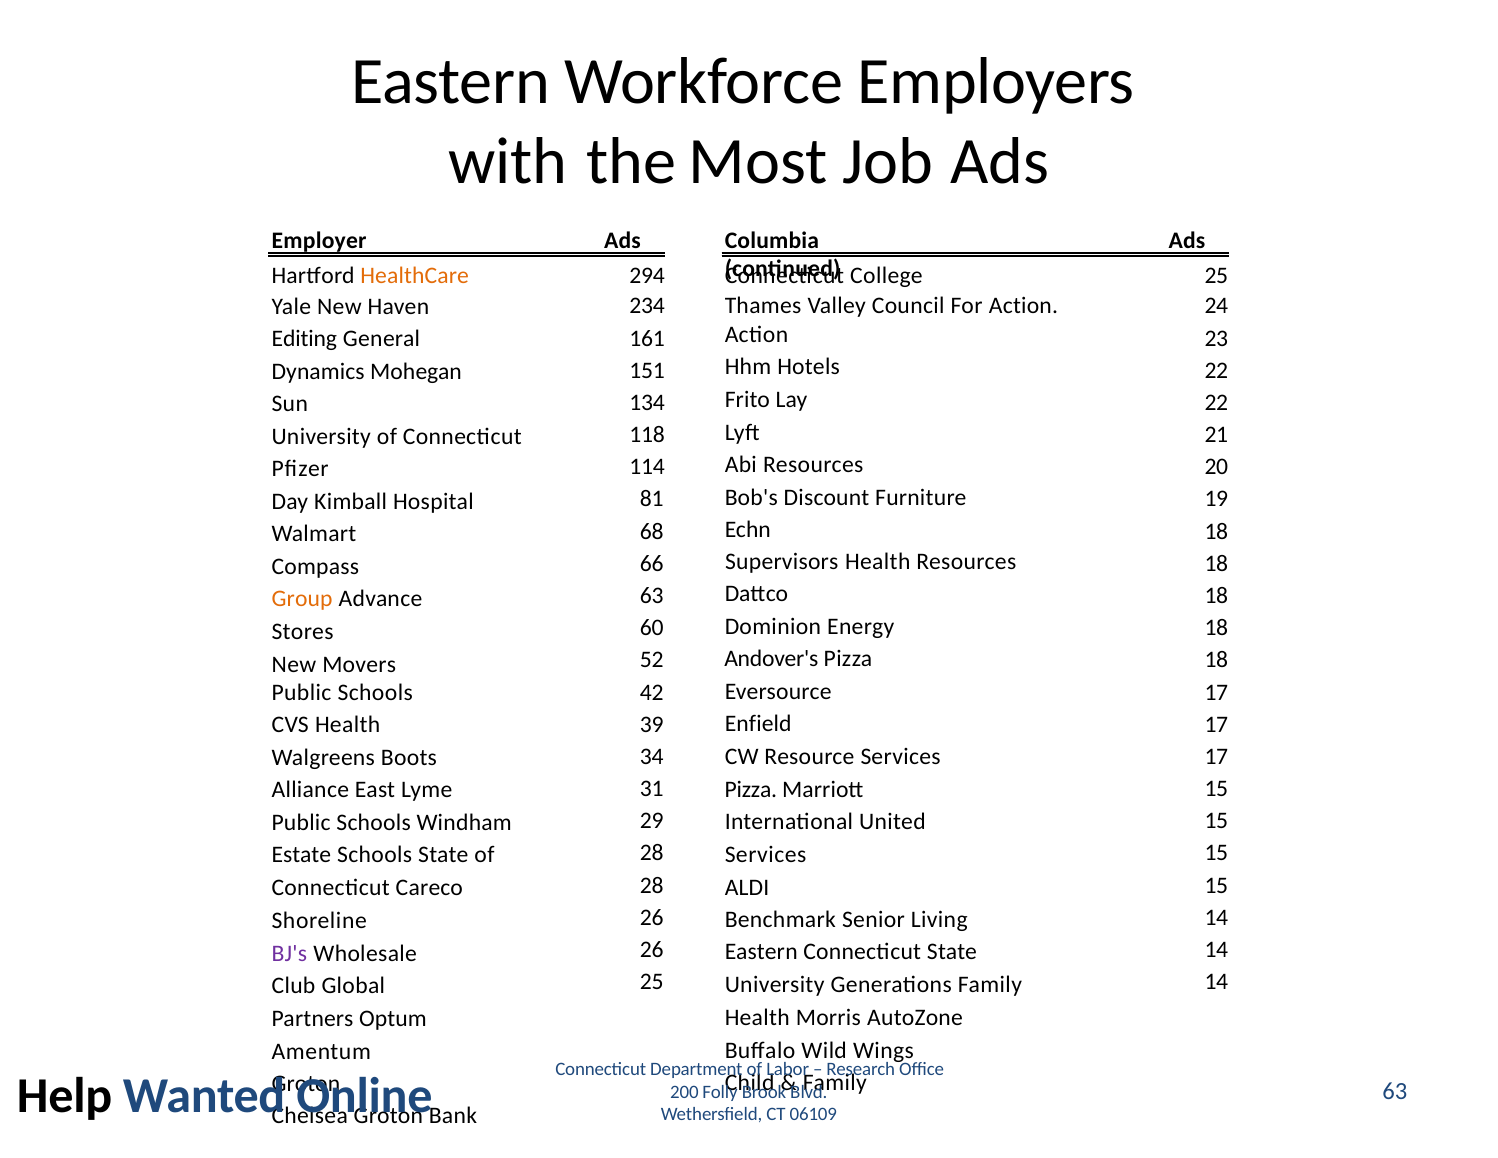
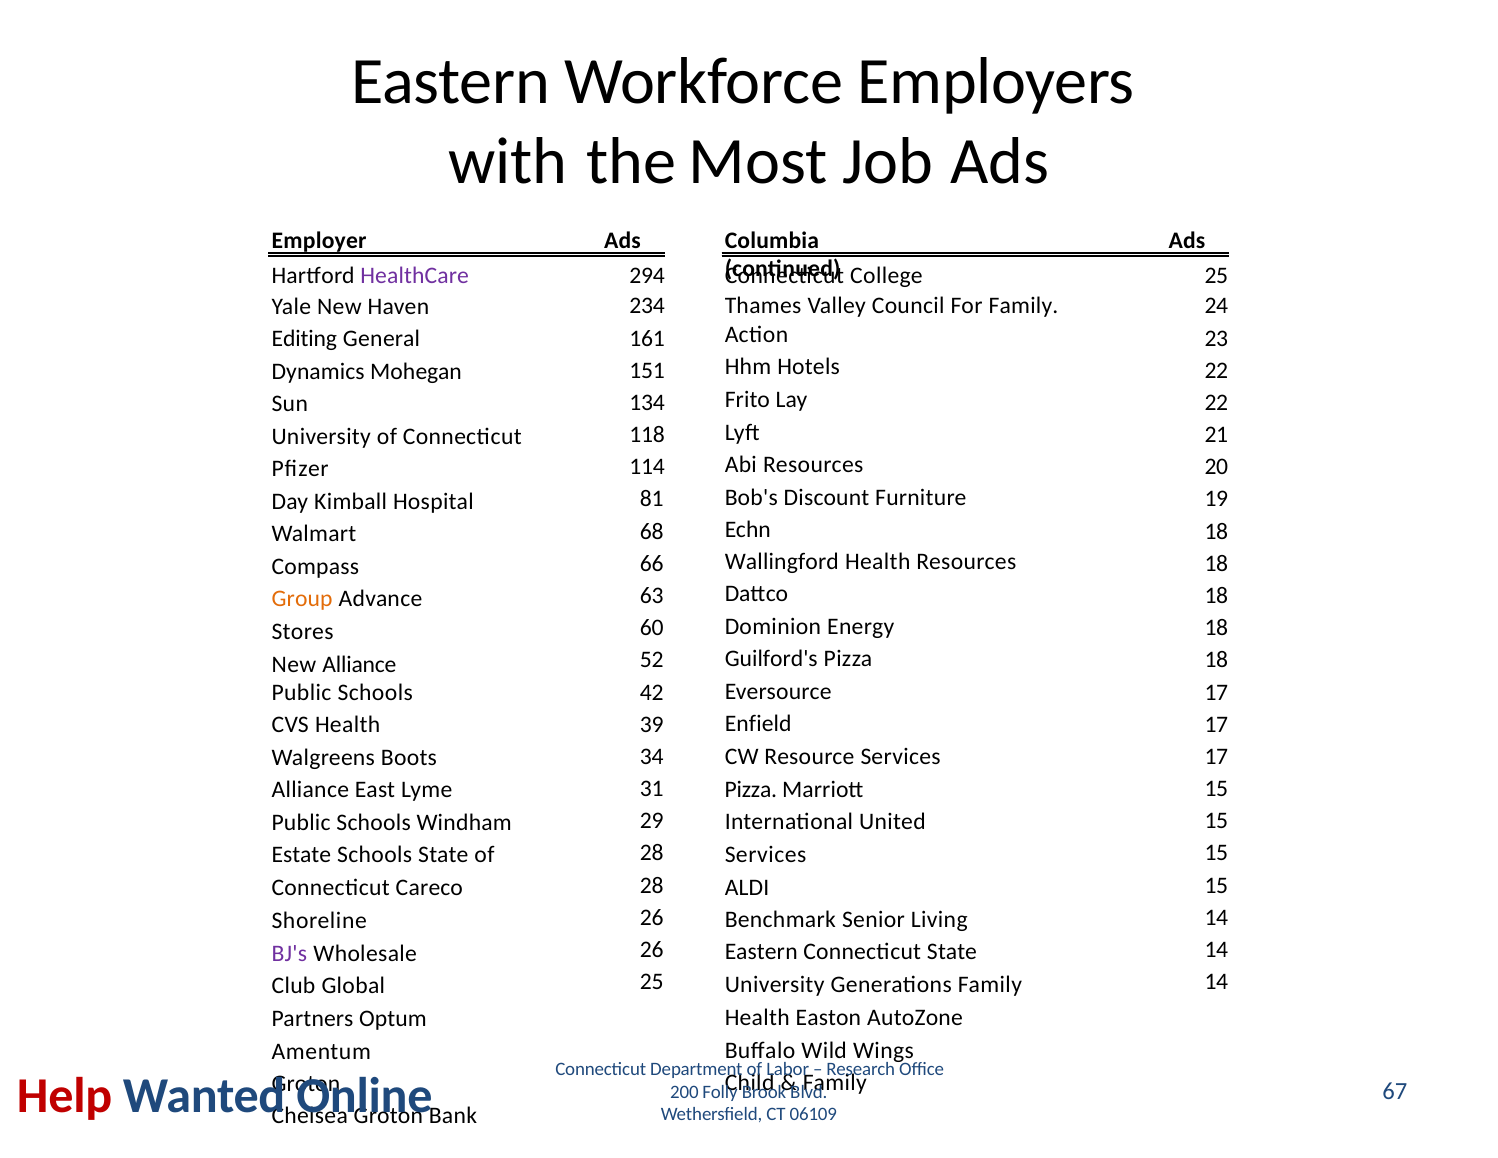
HealthCare colour: orange -> purple
For Action: Action -> Family
Supervisors: Supervisors -> Wallingford
Andover's: Andover's -> Guilford's
New Movers: Movers -> Alliance
Morris: Morris -> Easton
Help colour: black -> red
63 at (1395, 1091): 63 -> 67
